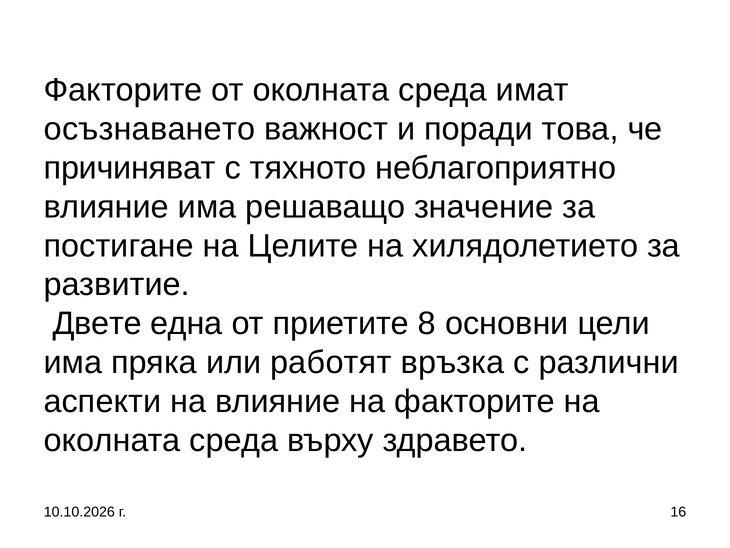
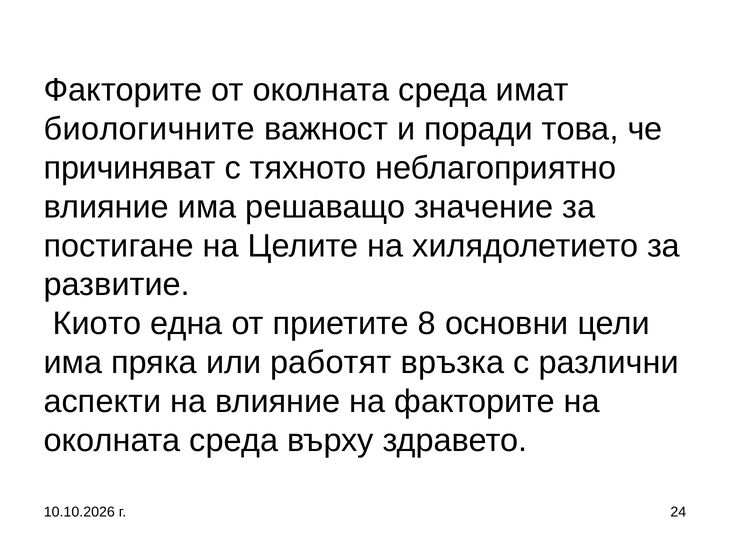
осъзнаването: осъзнаването -> биологичните
Двете: Двете -> Киото
16: 16 -> 24
